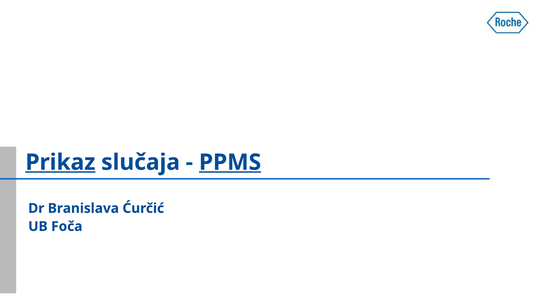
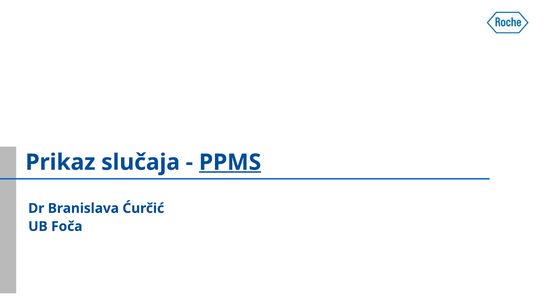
Prikaz underline: present -> none
